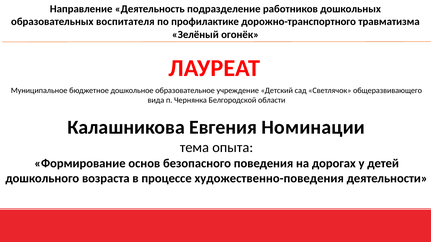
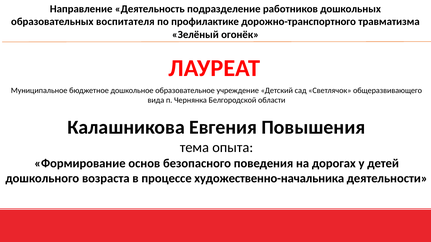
Номинации: Номинации -> Повышения
художественно-поведения: художественно-поведения -> художественно-начальника
